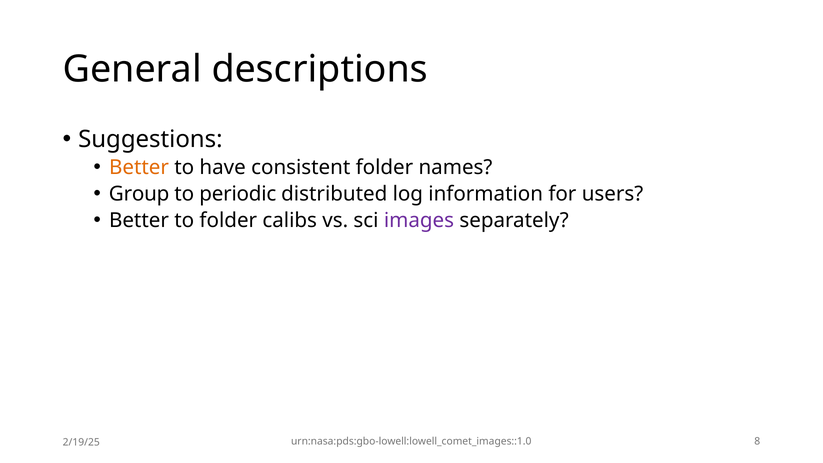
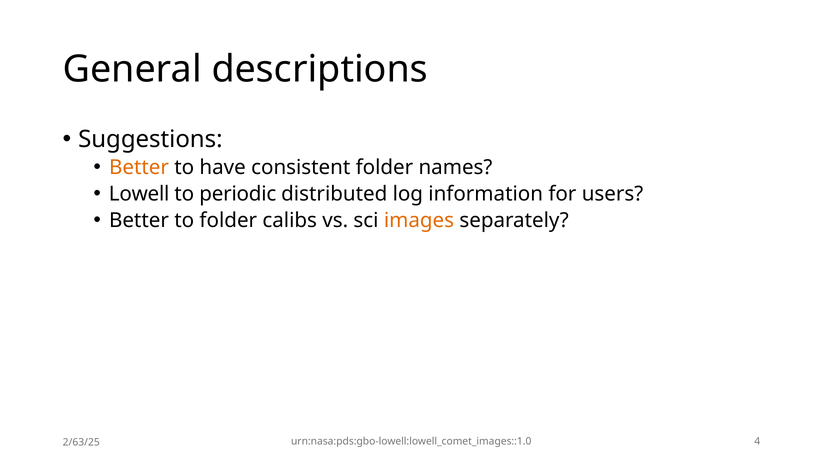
Group: Group -> Lowell
images colour: purple -> orange
8: 8 -> 4
2/19/25: 2/19/25 -> 2/63/25
